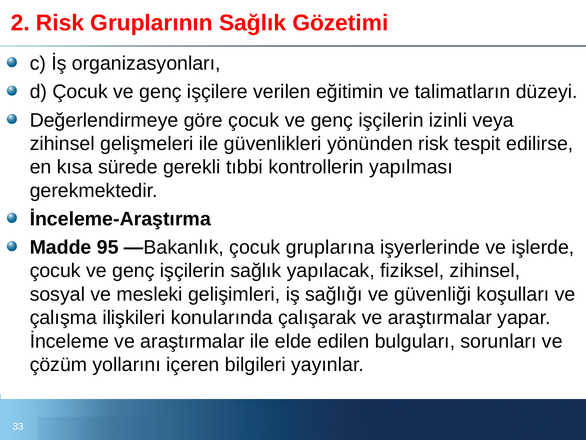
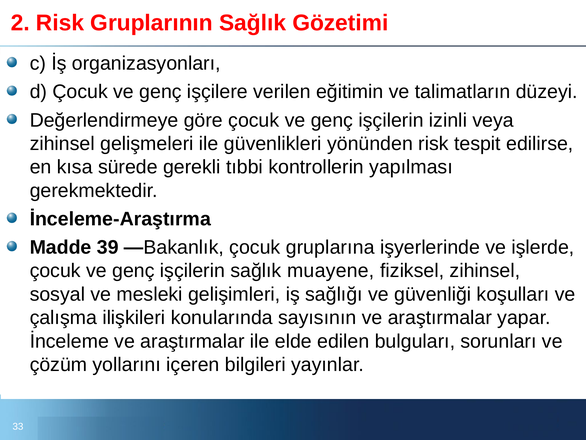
95: 95 -> 39
yapılacak: yapılacak -> muayene
çalışarak: çalışarak -> sayısının
